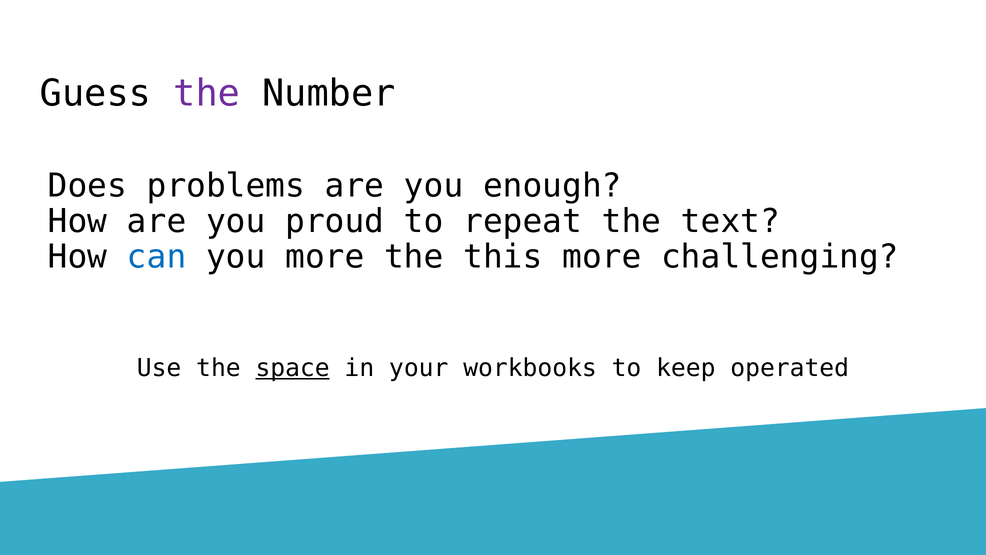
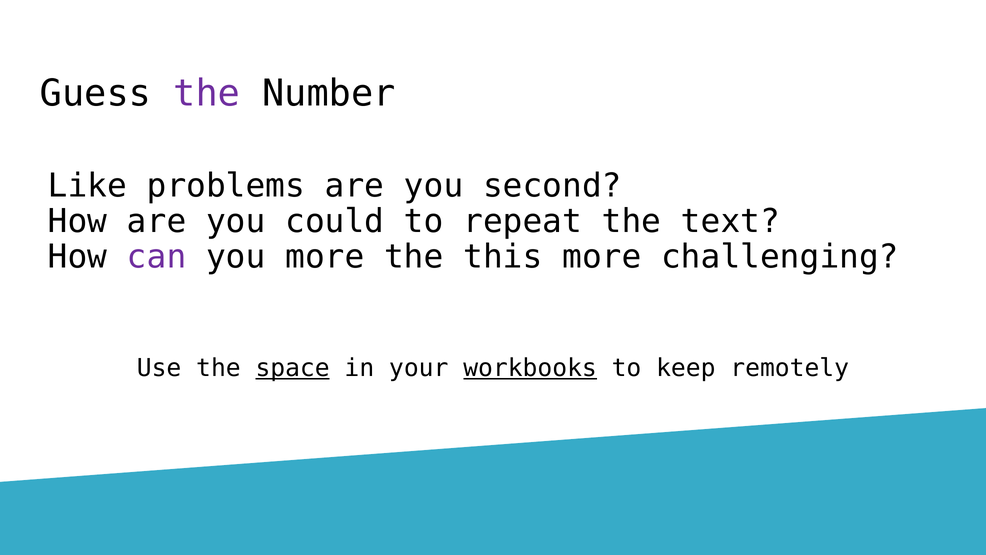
Does: Does -> Like
enough: enough -> second
proud: proud -> could
can colour: blue -> purple
workbooks underline: none -> present
operated: operated -> remotely
